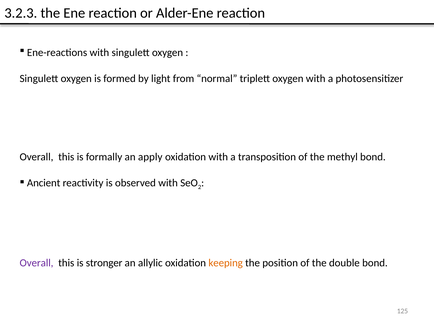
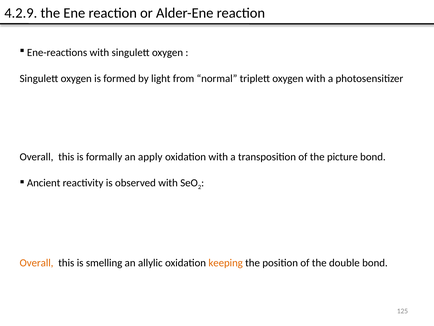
3.2.3: 3.2.3 -> 4.2.9
methyl: methyl -> picture
Overall at (37, 263) colour: purple -> orange
stronger: stronger -> smelling
